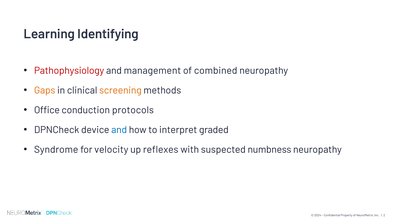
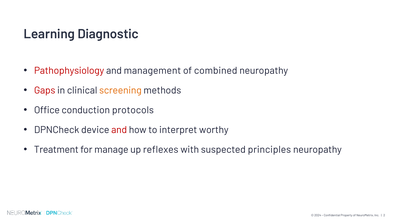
Identifying: Identifying -> Diagnostic
Gaps colour: orange -> red
and at (119, 130) colour: blue -> red
graded: graded -> worthy
Syndrome: Syndrome -> Treatment
velocity: velocity -> manage
numbness: numbness -> principles
